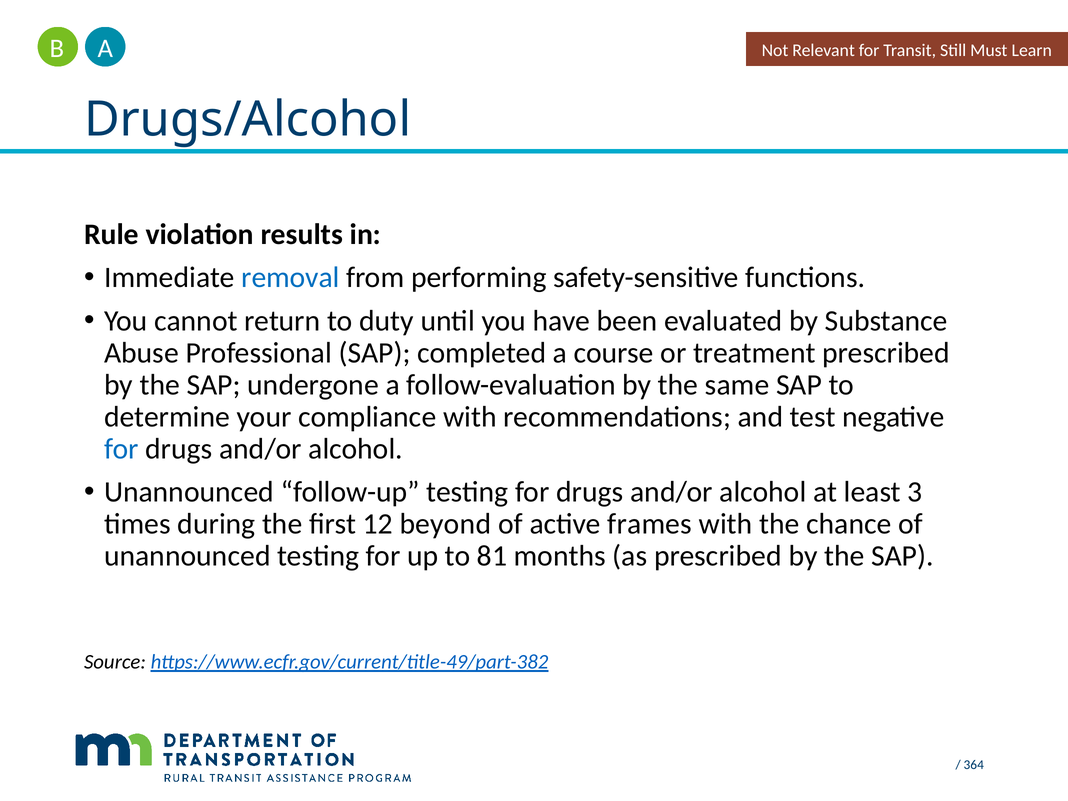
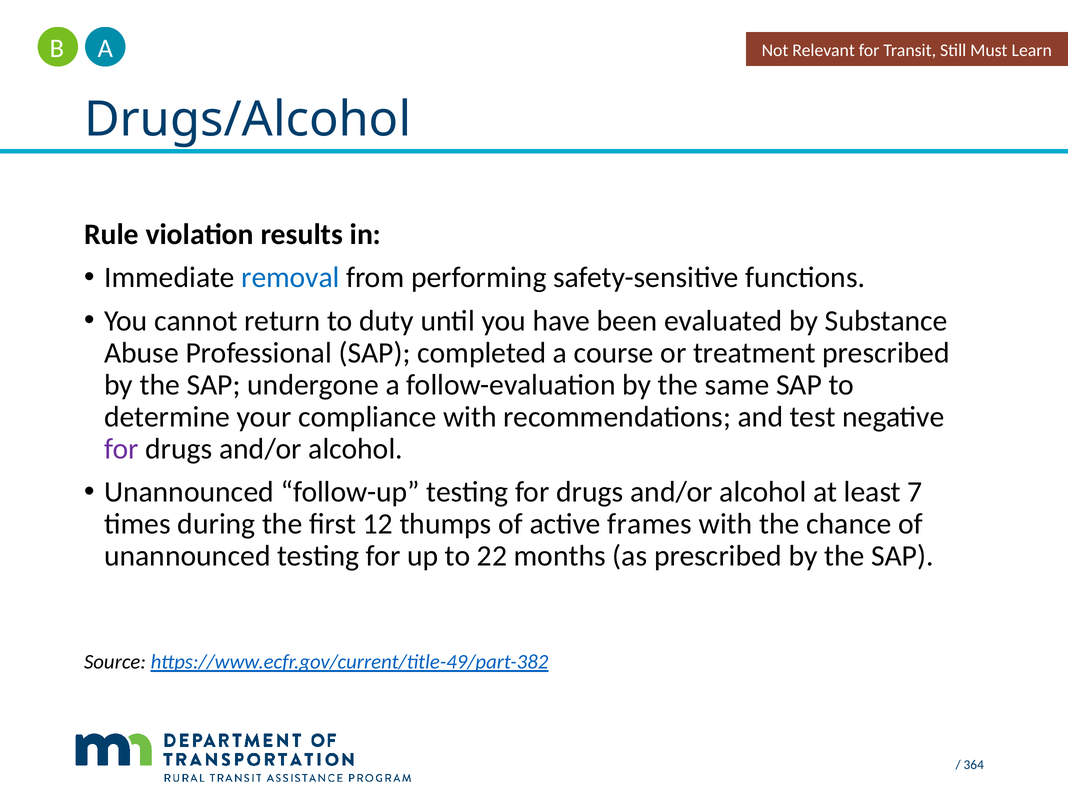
for at (121, 449) colour: blue -> purple
3: 3 -> 7
beyond: beyond -> thumps
81: 81 -> 22
